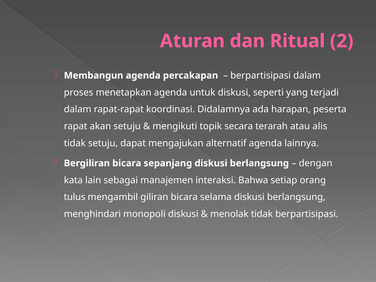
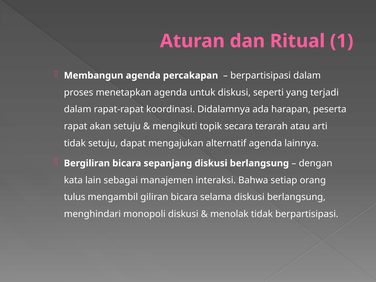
2: 2 -> 1
alis: alis -> arti
